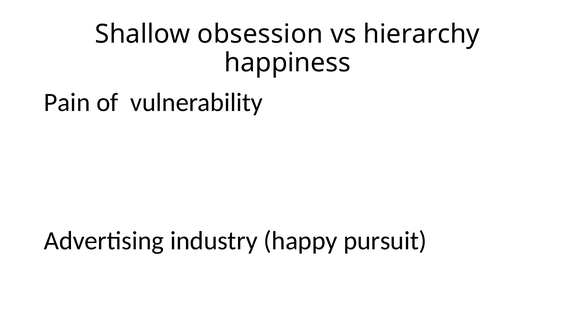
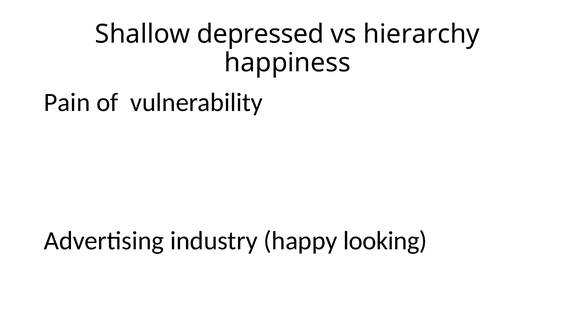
obsession: obsession -> depressed
pursuit: pursuit -> looking
